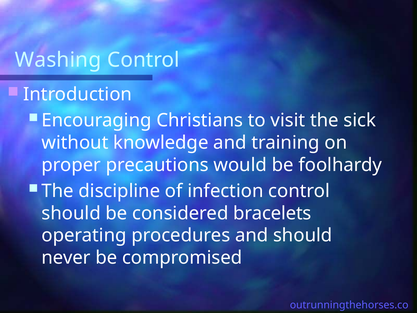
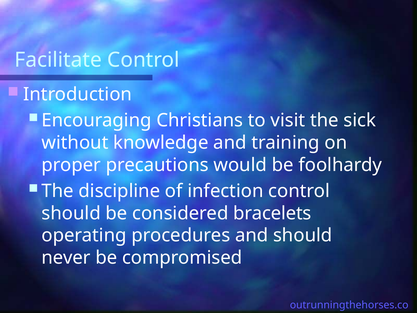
Washing: Washing -> Facilitate
